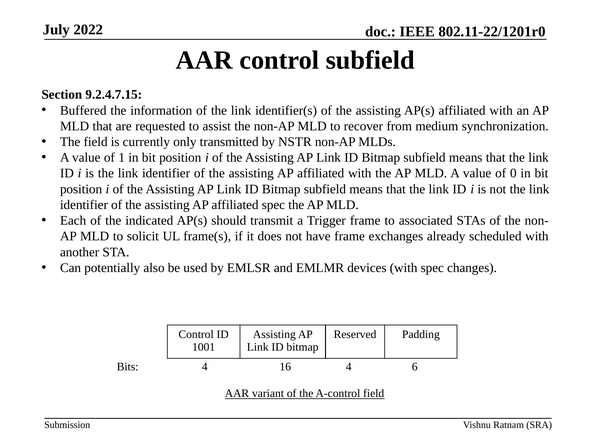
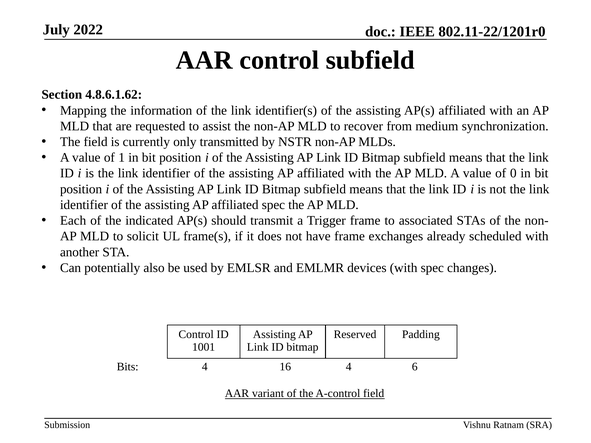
9.2.4.7.15: 9.2.4.7.15 -> 4.8.6.1.62
Buffered: Buffered -> Mapping
